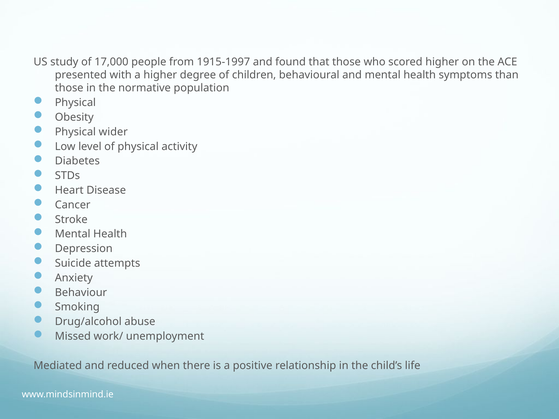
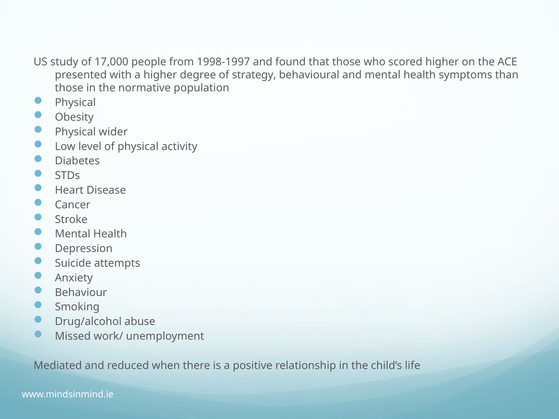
1915-1997: 1915-1997 -> 1998-1997
children: children -> strategy
